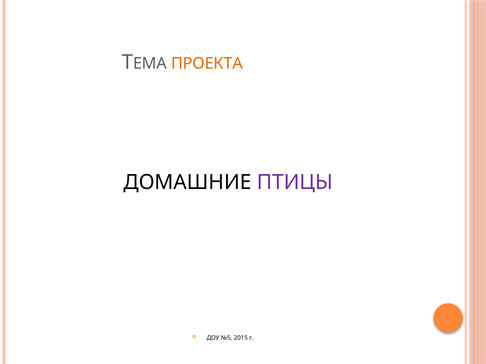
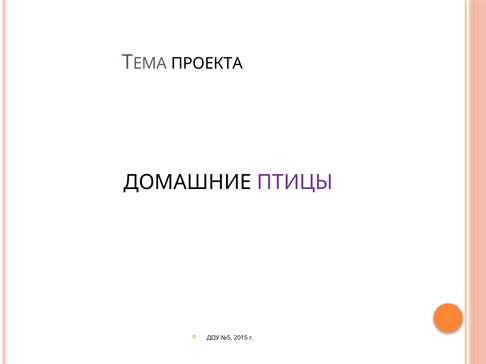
ПРОЕКТА colour: orange -> black
